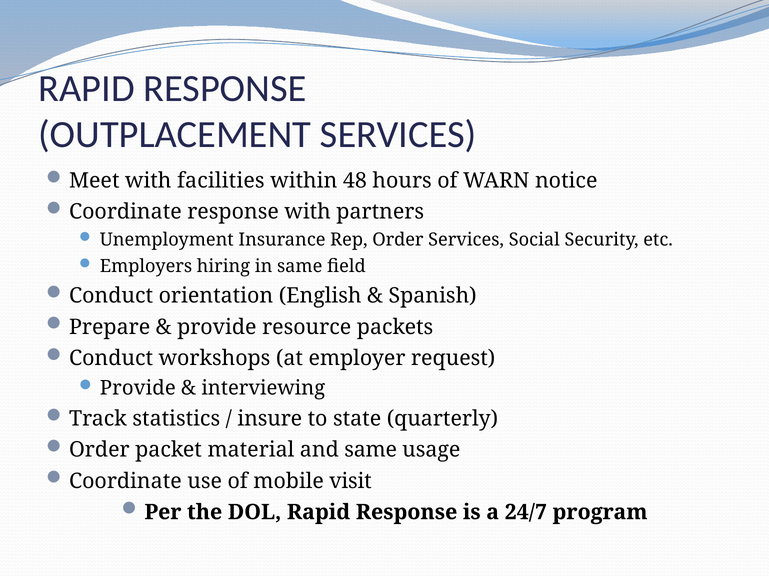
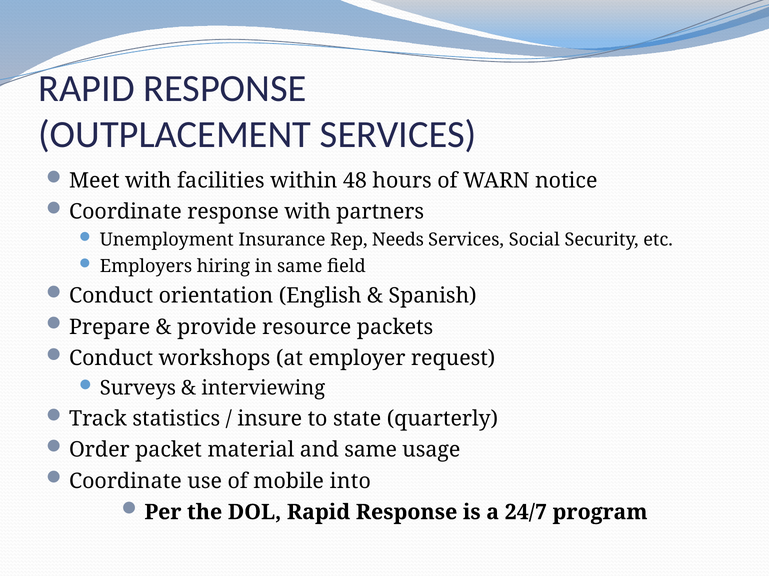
Rep Order: Order -> Needs
Provide at (138, 389): Provide -> Surveys
visit: visit -> into
